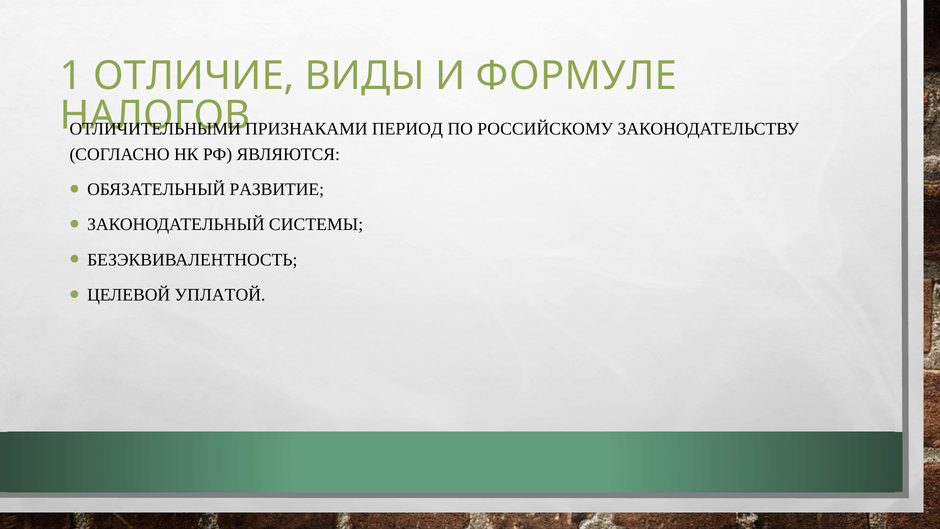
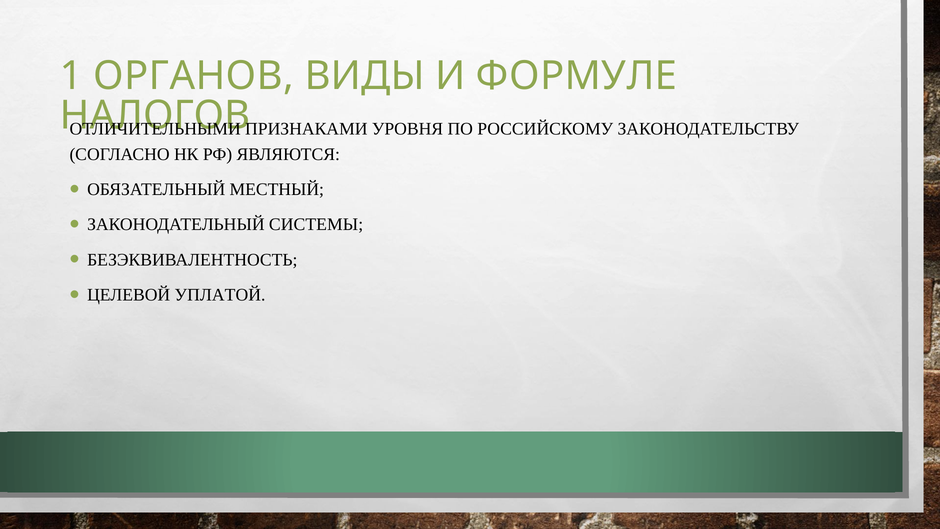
ОТЛИЧИЕ: ОТЛИЧИЕ -> ОРГАНОВ
ПЕРИОД: ПЕРИОД -> УРОВНЯ
РАЗВИТИЕ: РАЗВИТИЕ -> МЕСТНЫЙ
